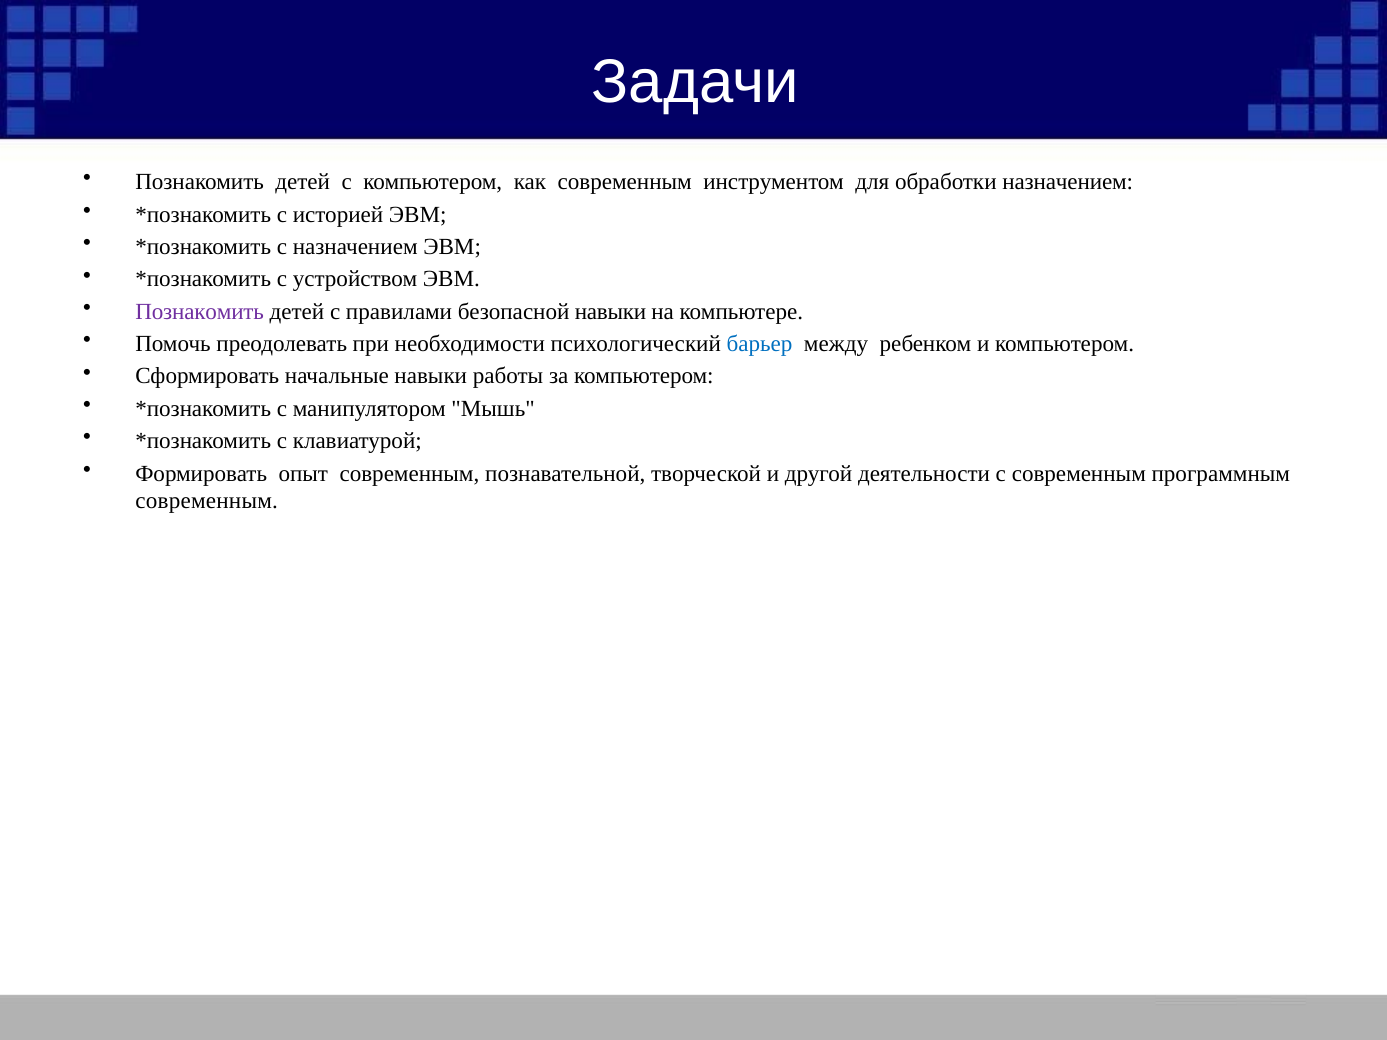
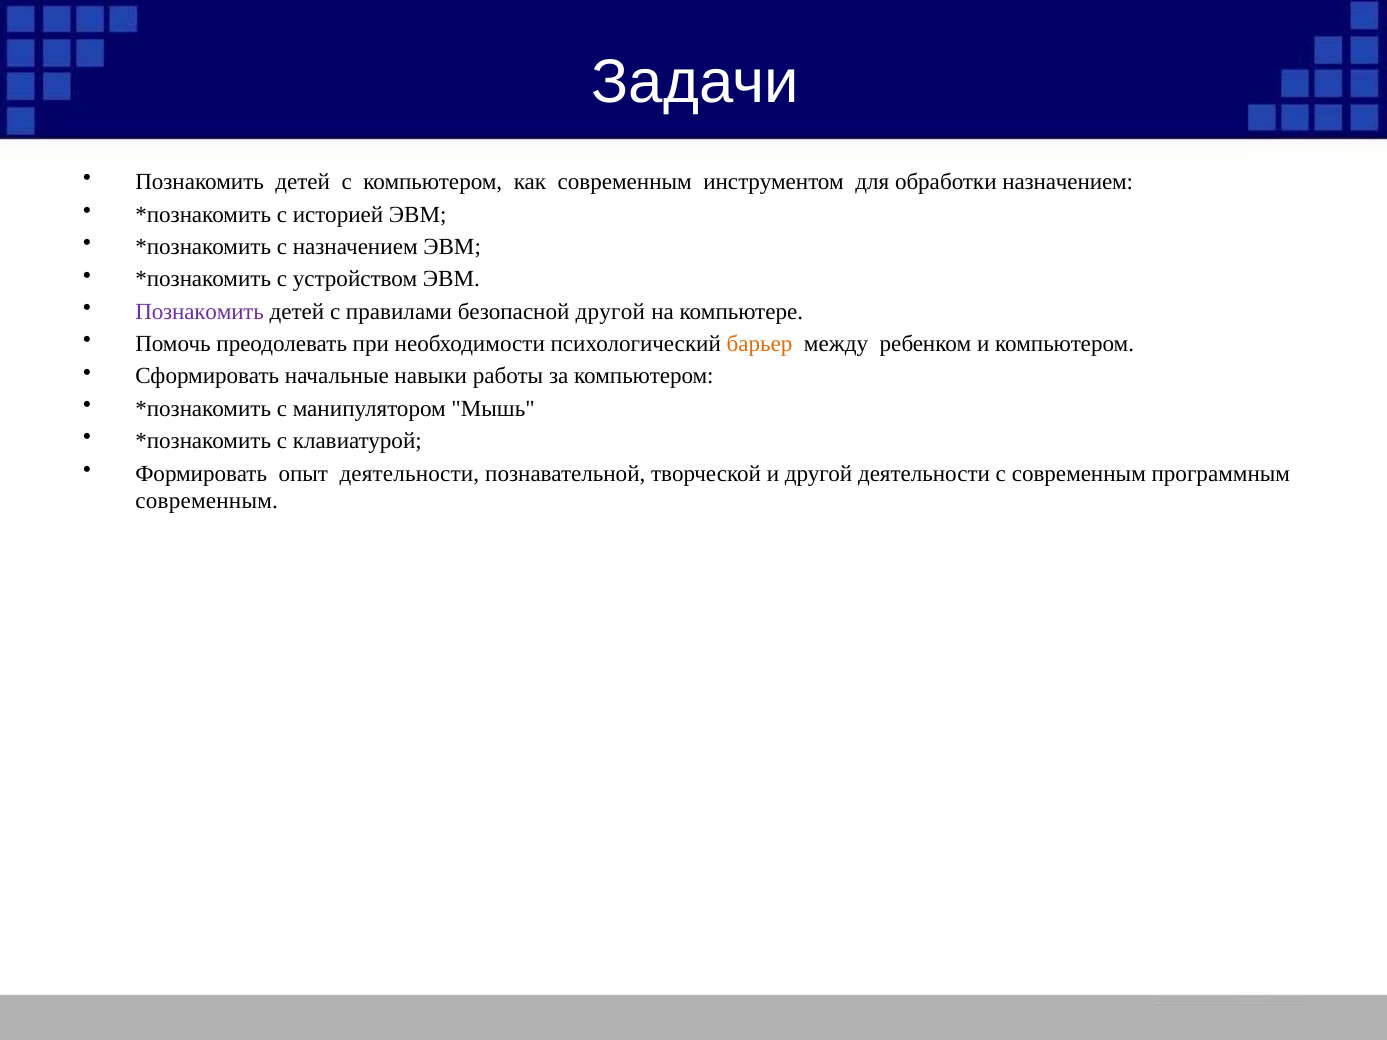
безопасной навыки: навыки -> другой
барьер colour: blue -> orange
опыт современным: современным -> деятельности
